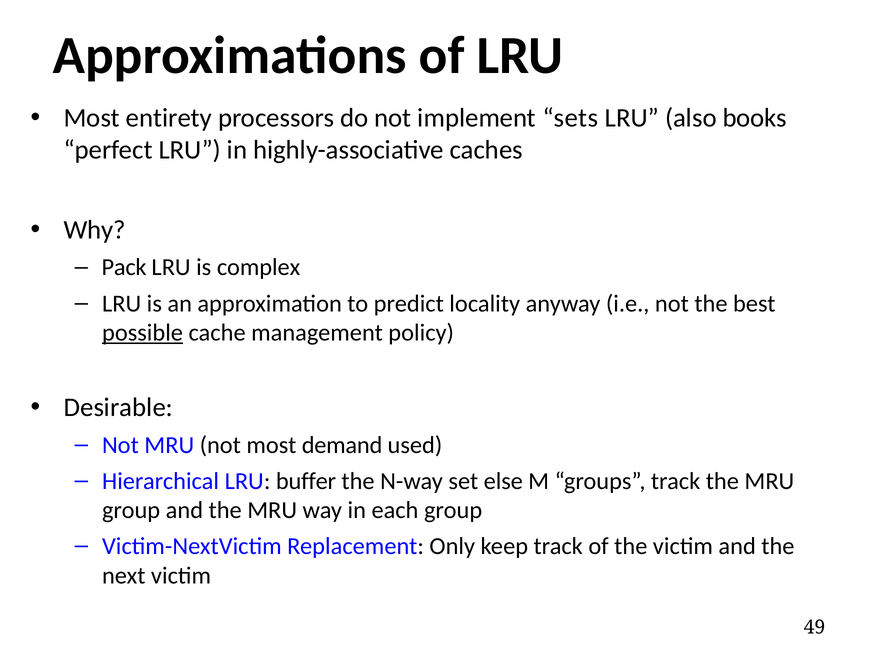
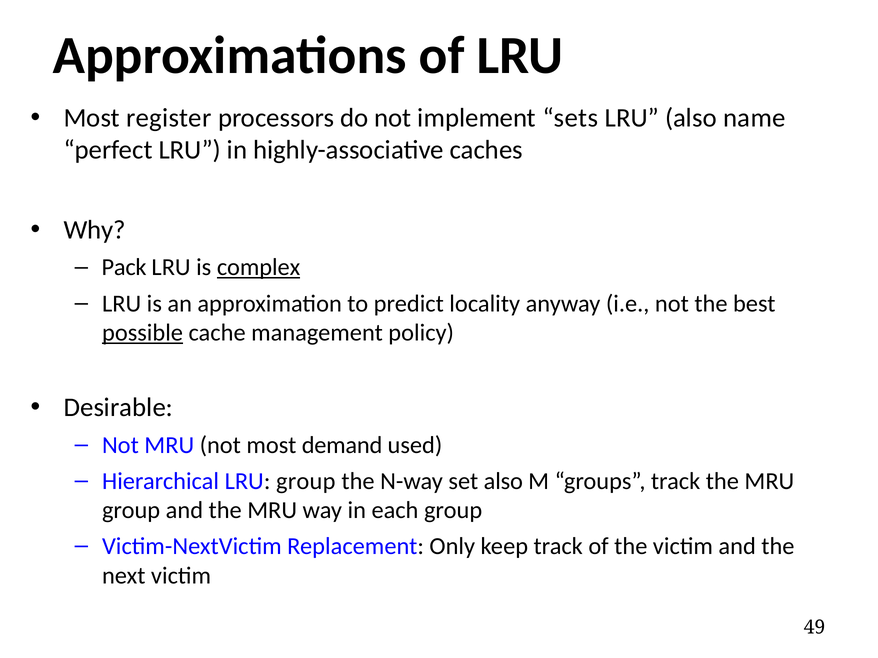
entirety: entirety -> register
books: books -> name
complex underline: none -> present
LRU buffer: buffer -> group
set else: else -> also
